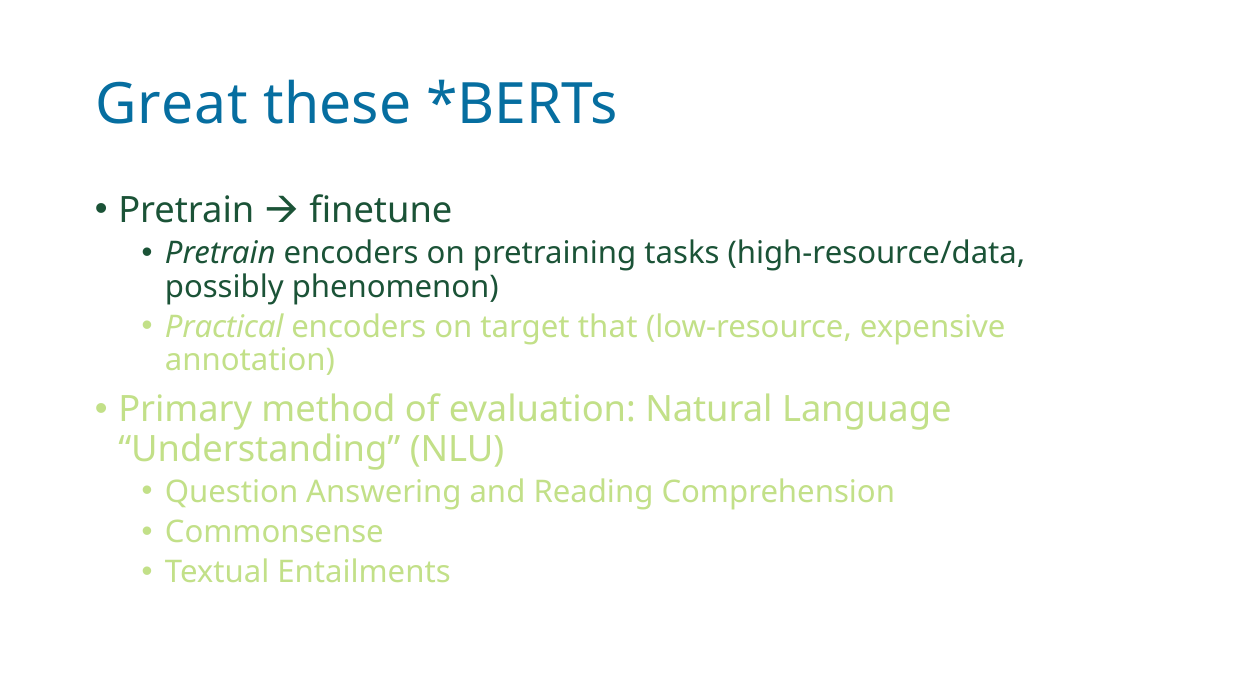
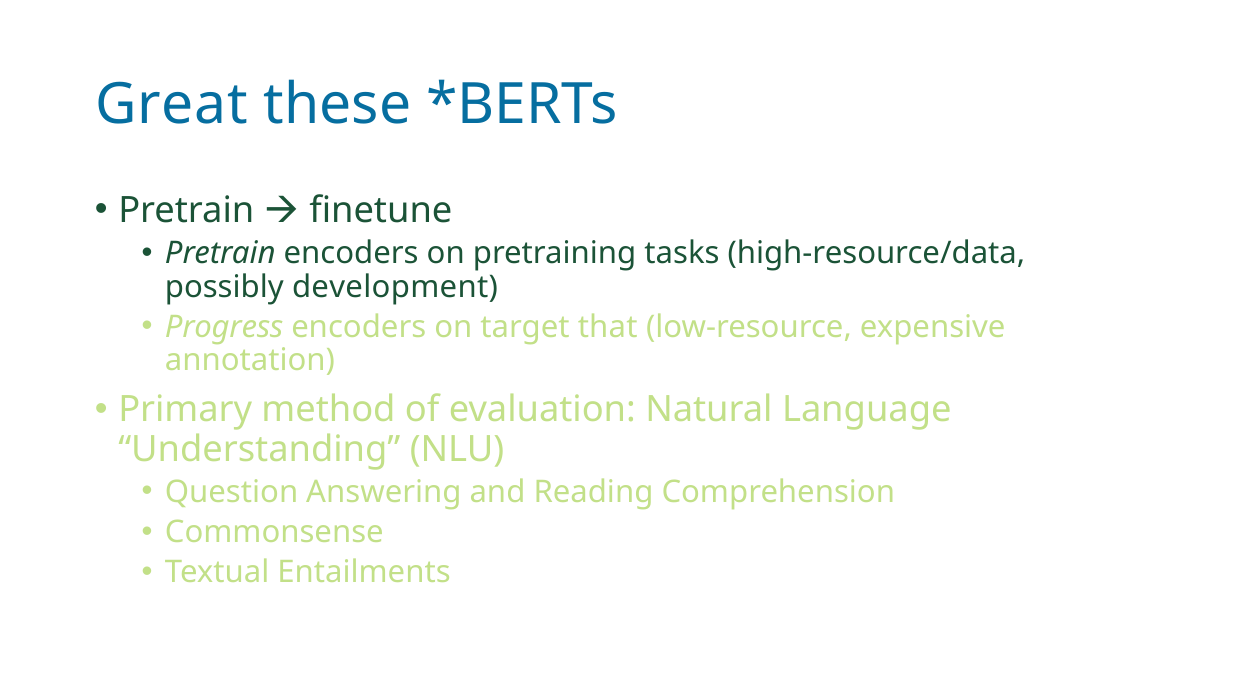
phenomenon: phenomenon -> development
Practical: Practical -> Progress
